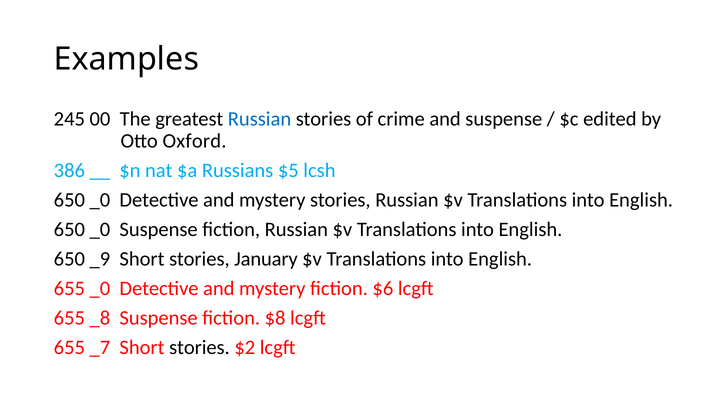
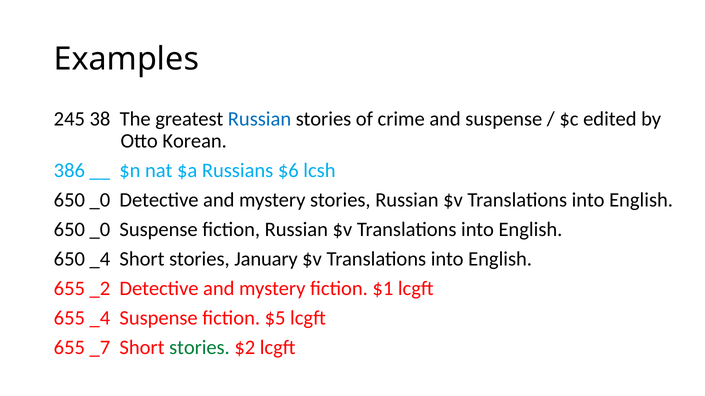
00: 00 -> 38
Oxford: Oxford -> Korean
$5: $5 -> $6
650 _9: _9 -> _4
655 _0: _0 -> _2
$6: $6 -> $1
655 _8: _8 -> _4
$8: $8 -> $5
stories at (199, 348) colour: black -> green
